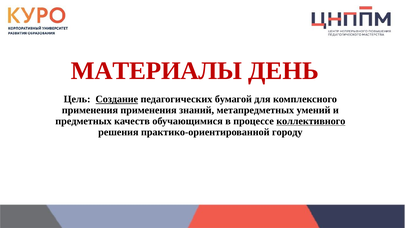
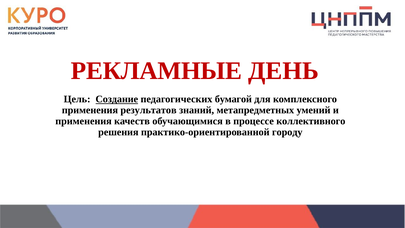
МАТЕРИАЛЫ: МАТЕРИАЛЫ -> РЕКЛАМНЫЕ
применения применения: применения -> результатов
предметных at (84, 121): предметных -> применения
коллективного underline: present -> none
